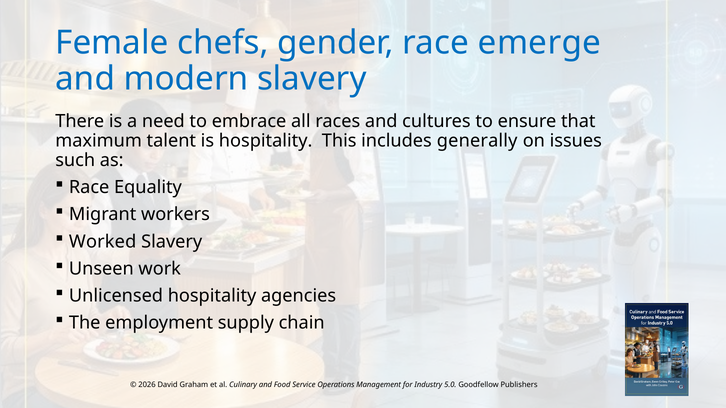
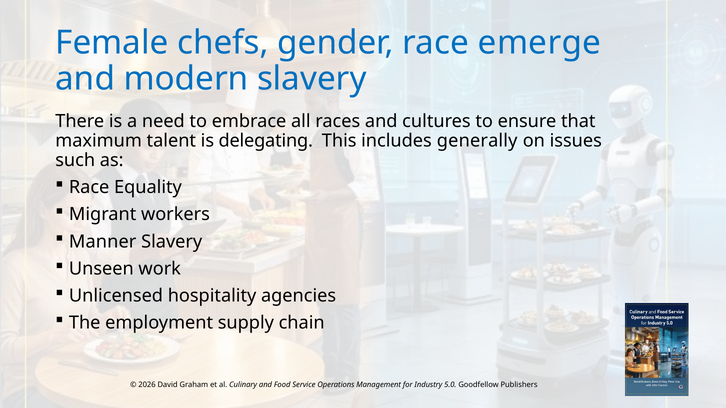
is hospitality: hospitality -> delegating
Worked: Worked -> Manner
